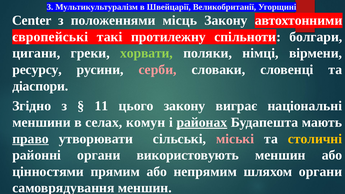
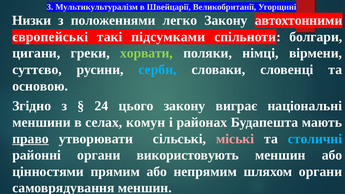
Center: Center -> Низки
місць: місць -> легко
протилежну: протилежну -> підсумками
ресурсу: ресурсу -> суттєво
серби colour: pink -> light blue
діаспори: діаспори -> основою
11: 11 -> 24
районах underline: present -> none
столичні colour: yellow -> light blue
